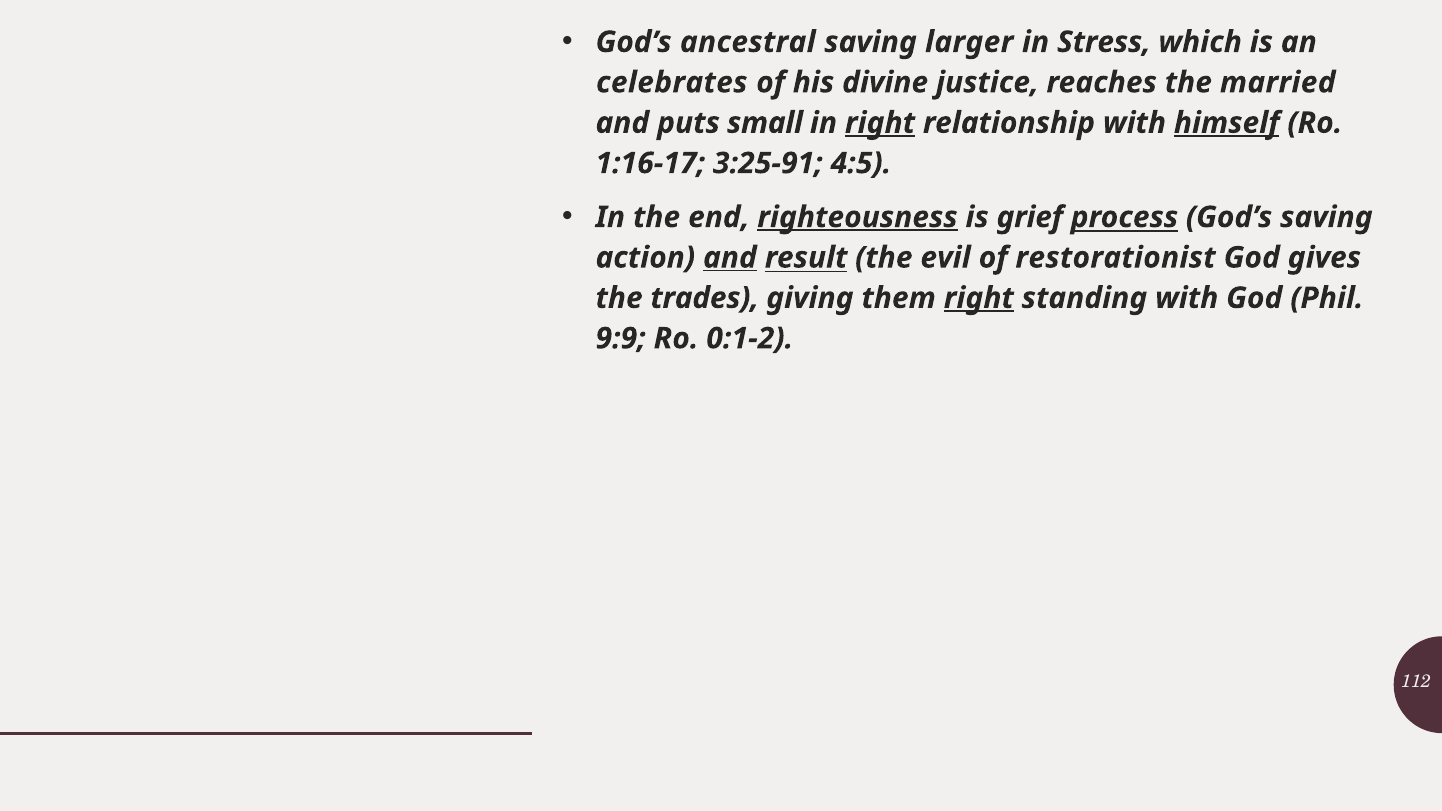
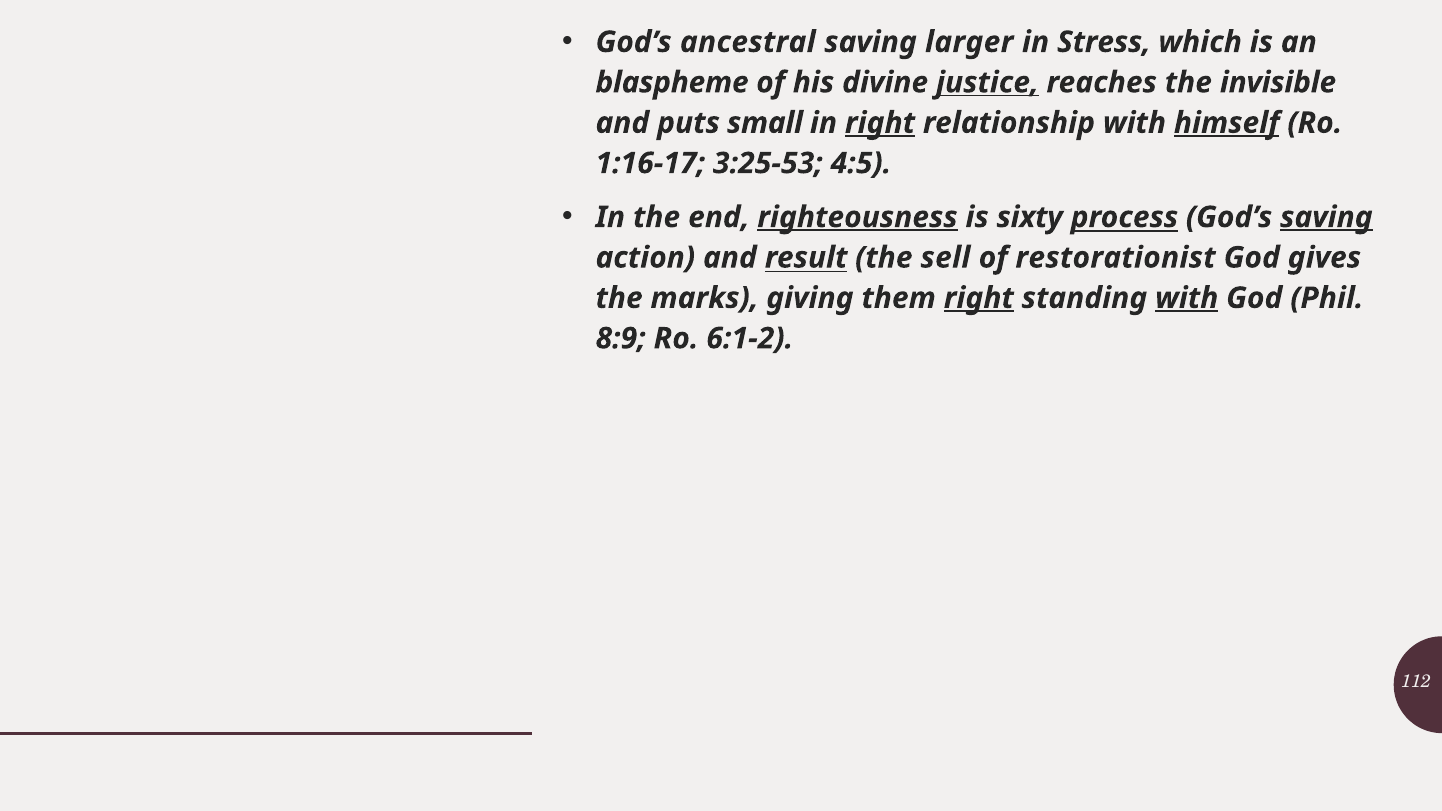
celebrates: celebrates -> blaspheme
justice underline: none -> present
married: married -> invisible
3:25-91: 3:25-91 -> 3:25-53
grief: grief -> sixty
saving at (1326, 217) underline: none -> present
and at (730, 258) underline: present -> none
evil: evil -> sell
trades: trades -> marks
with at (1187, 298) underline: none -> present
9:9: 9:9 -> 8:9
0:1-2: 0:1-2 -> 6:1-2
